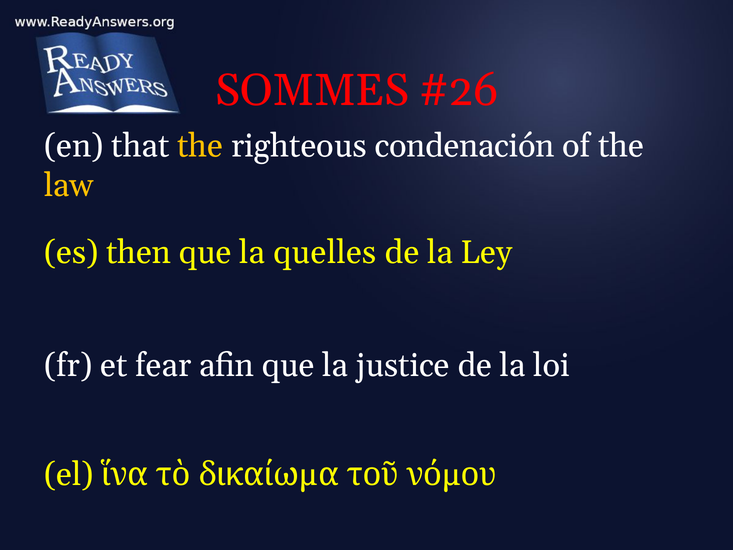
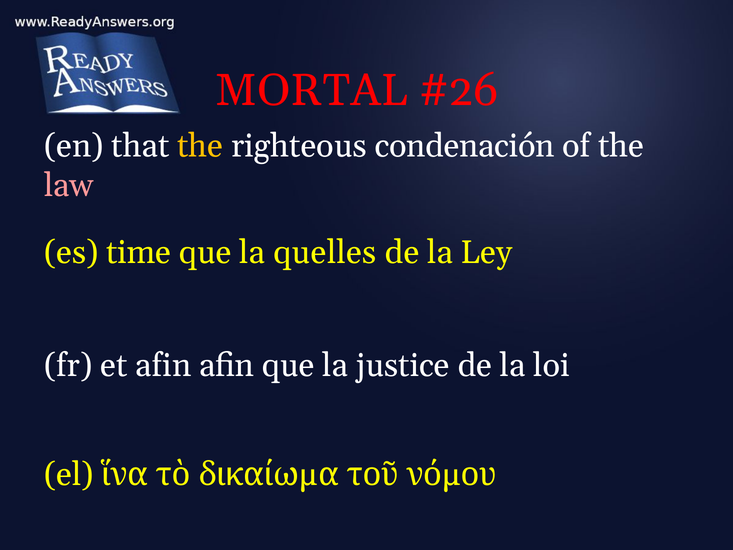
SOMMES: SOMMES -> MORTAL
law colour: yellow -> pink
then: then -> time
et fear: fear -> afin
